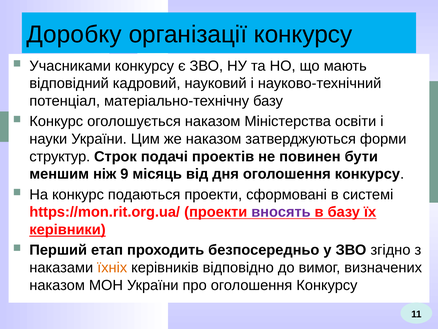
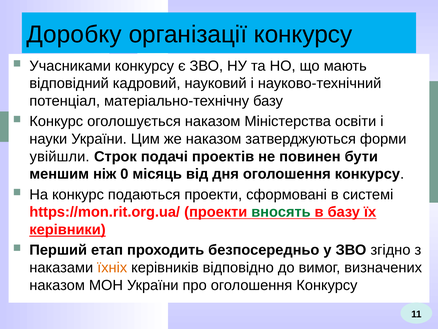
структур: структур -> увійшли
9: 9 -> 0
вносять colour: purple -> green
